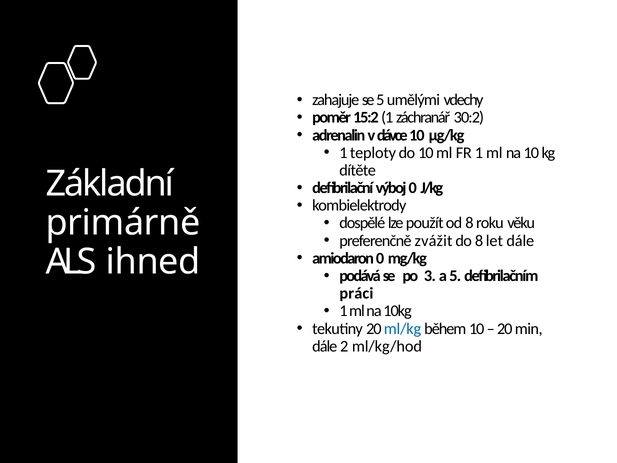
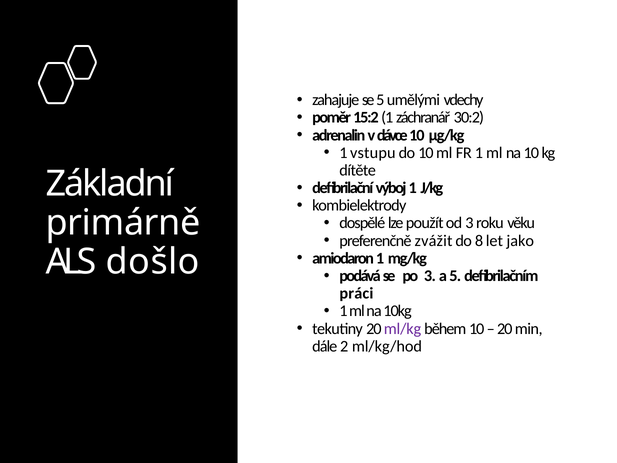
teploty: teploty -> vstupu
výboj 0: 0 -> 1
od 8: 8 -> 3
let dále: dále -> jako
amiodaron 0: 0 -> 1
ihned: ihned -> došlo
ml/kg colour: blue -> purple
